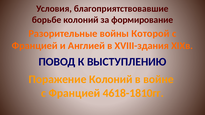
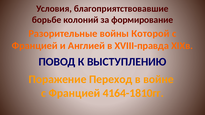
XVIII-здания: XVIII-здания -> XVIII-правда
Поражение Колоний: Колоний -> Переход
4618-1810гг: 4618-1810гг -> 4164-1810гг
